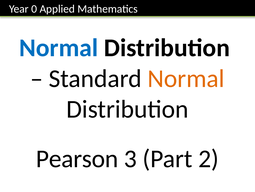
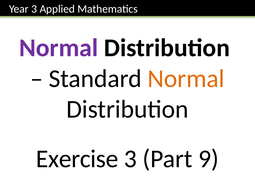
Year 0: 0 -> 3
Normal at (59, 48) colour: blue -> purple
Pearson: Pearson -> Exercise
2: 2 -> 9
